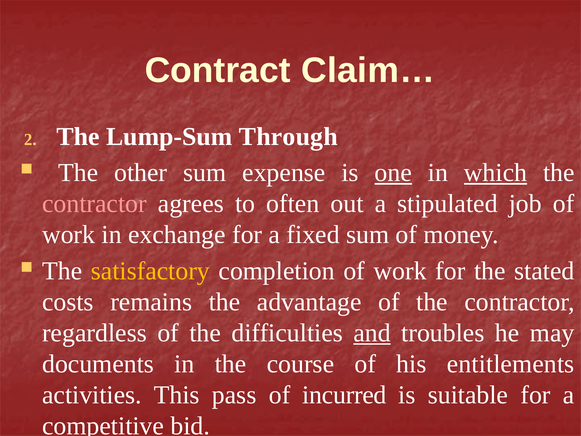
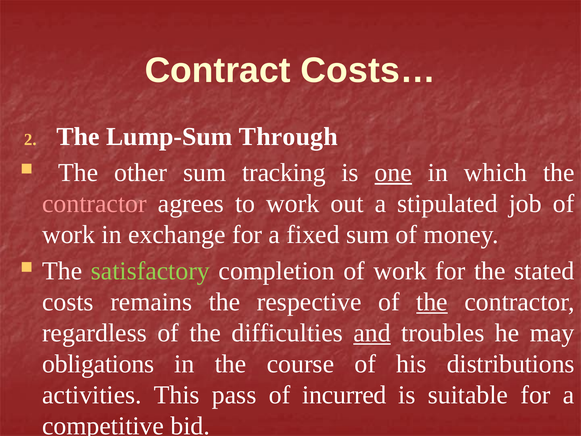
Claim…: Claim… -> Costs…
expense: expense -> tracking
which underline: present -> none
to often: often -> work
satisfactory colour: yellow -> light green
advantage: advantage -> respective
the at (432, 302) underline: none -> present
documents: documents -> obligations
entitlements: entitlements -> distributions
